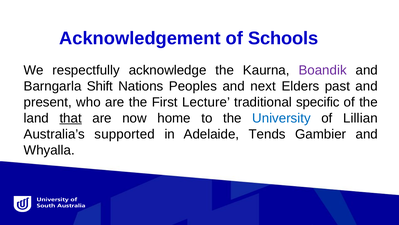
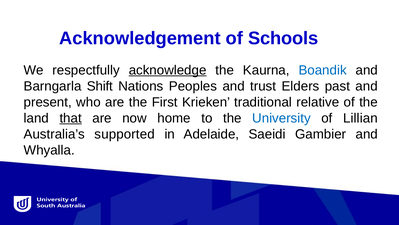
acknowledge underline: none -> present
Boandik colour: purple -> blue
next: next -> trust
Lecture: Lecture -> Krieken
specific: specific -> relative
Tends: Tends -> Saeidi
